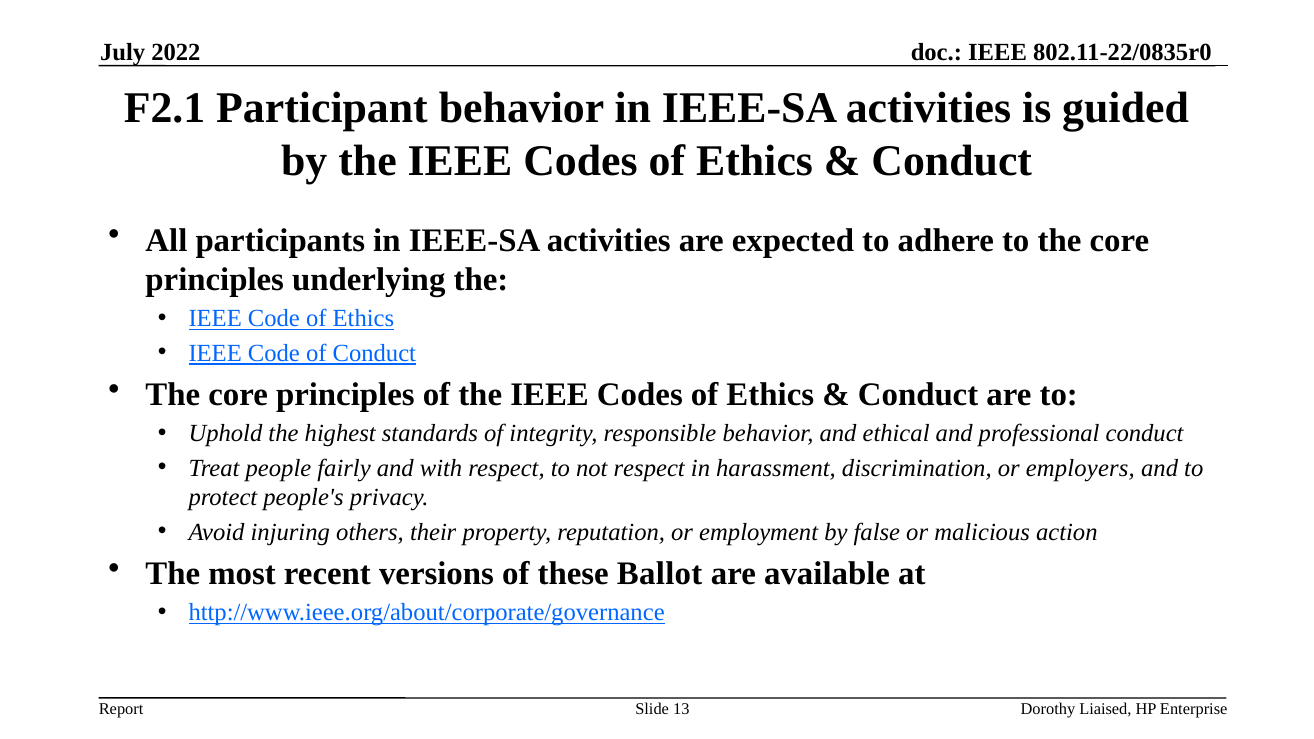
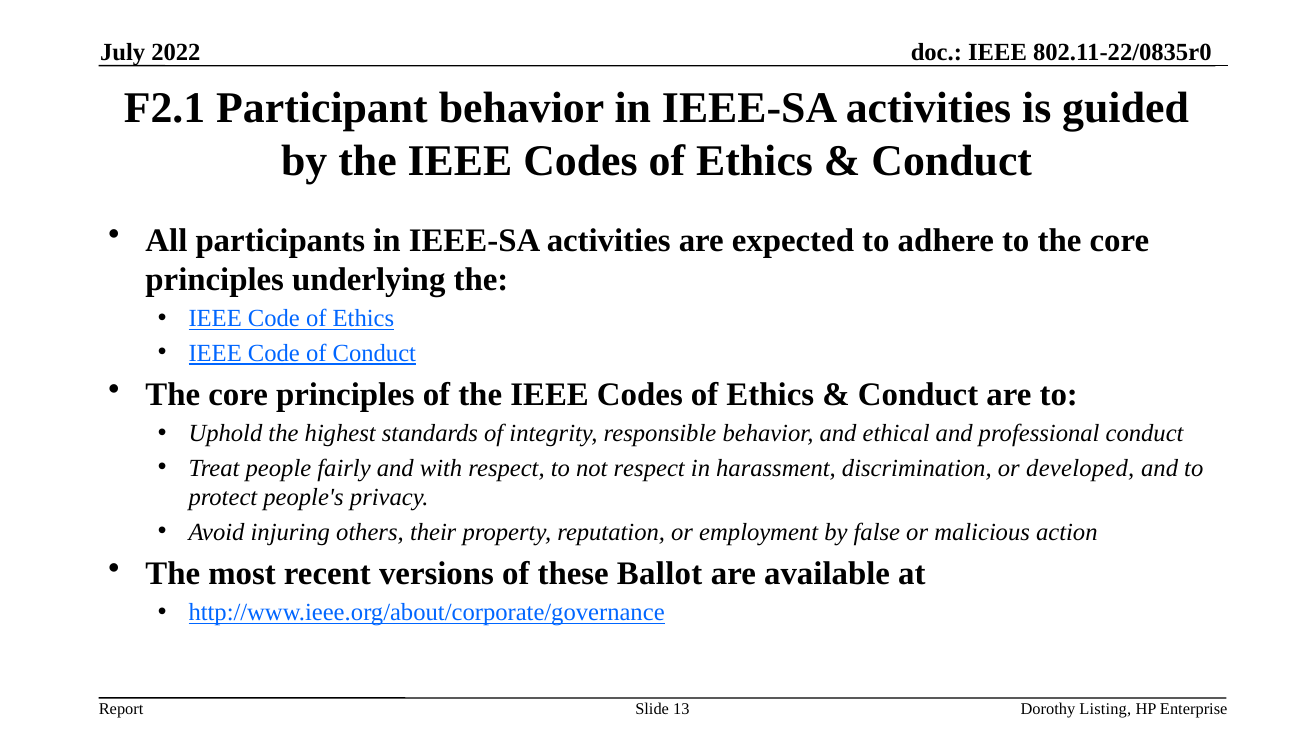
employers: employers -> developed
Liaised: Liaised -> Listing
